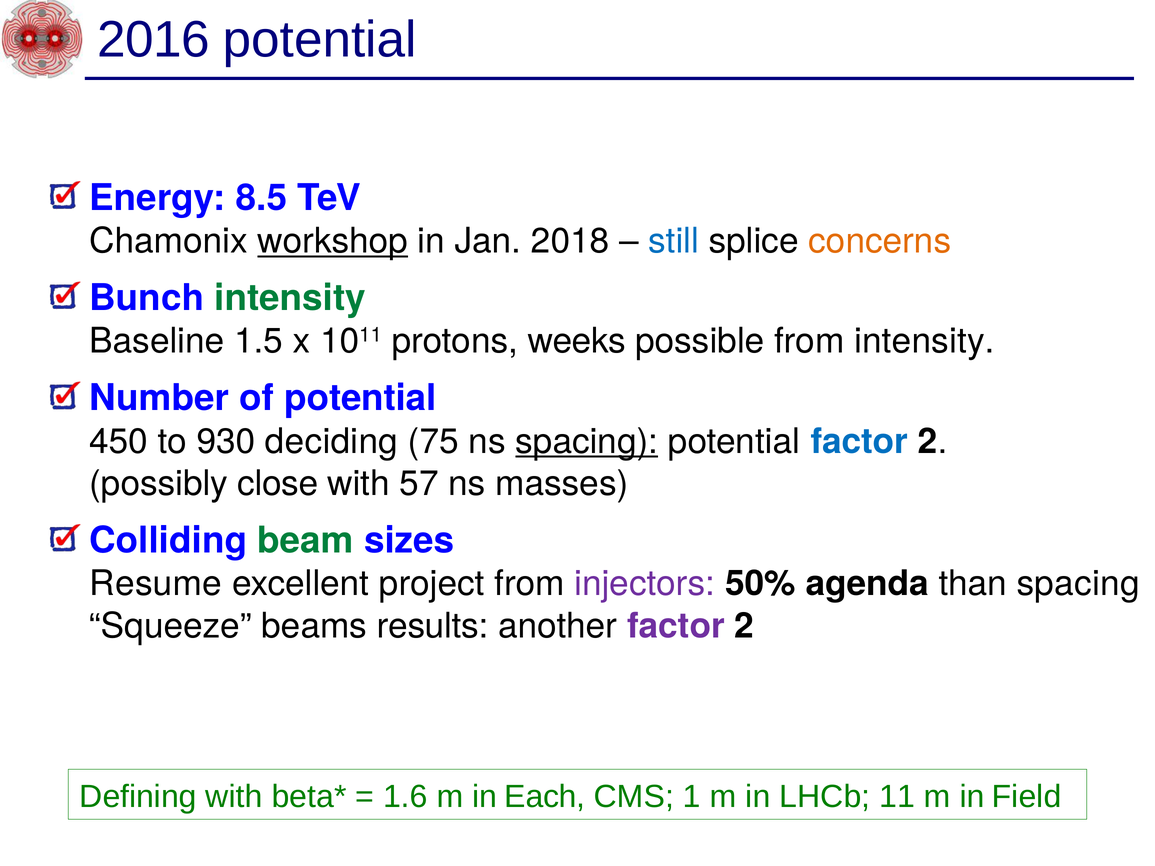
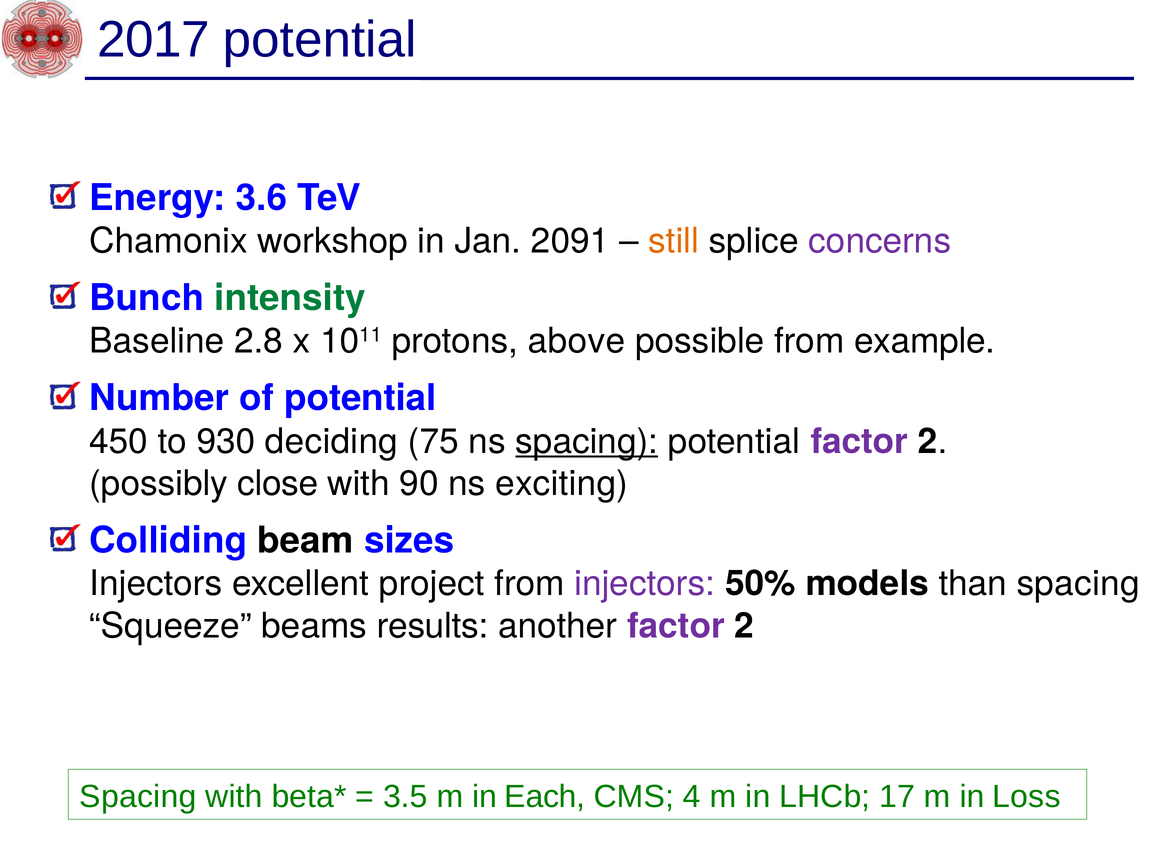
2016: 2016 -> 2017
8.5: 8.5 -> 3.6
workshop underline: present -> none
2018: 2018 -> 2091
still colour: blue -> orange
concerns colour: orange -> purple
1.5: 1.5 -> 2.8
weeks: weeks -> above
from intensity: intensity -> example
factor at (859, 441) colour: blue -> purple
57: 57 -> 90
masses: masses -> exciting
beam colour: green -> black
Resume at (156, 584): Resume -> Injectors
agenda: agenda -> models
Defining at (138, 797): Defining -> Spacing
1.6: 1.6 -> 3.5
1: 1 -> 4
11: 11 -> 17
Field: Field -> Loss
